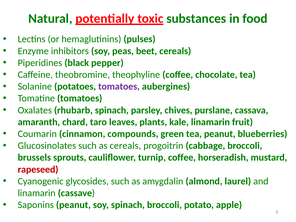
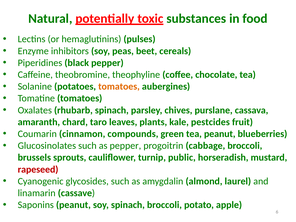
tomatoes at (119, 86) colour: purple -> orange
kale linamarin: linamarin -> pestcides
as cereals: cereals -> pepper
turnip coffee: coffee -> public
